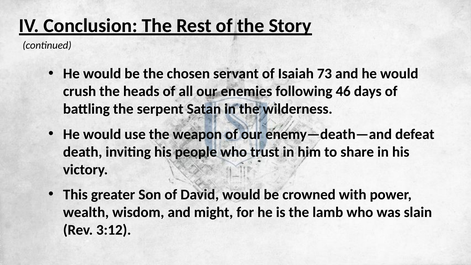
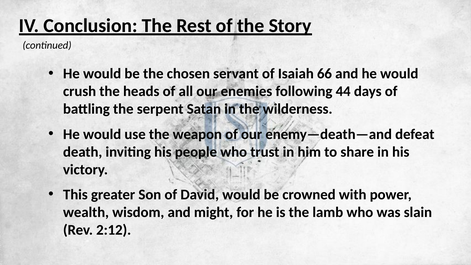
73: 73 -> 66
46: 46 -> 44
3:12: 3:12 -> 2:12
